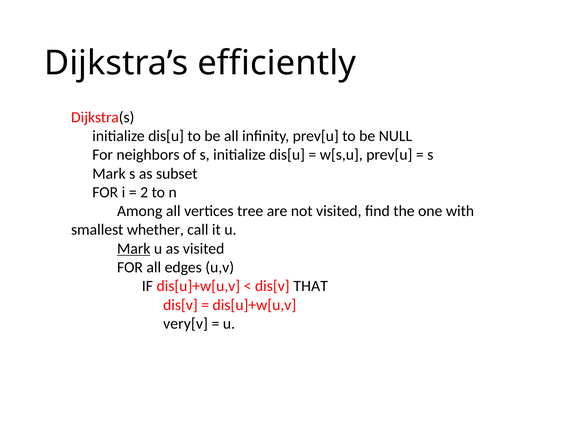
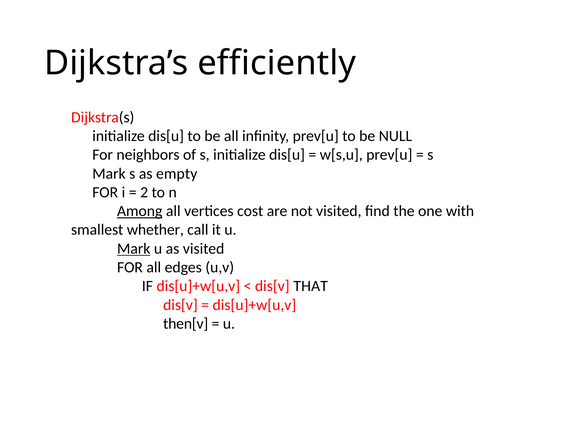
subset: subset -> empty
Among underline: none -> present
tree: tree -> cost
very[v: very[v -> then[v
